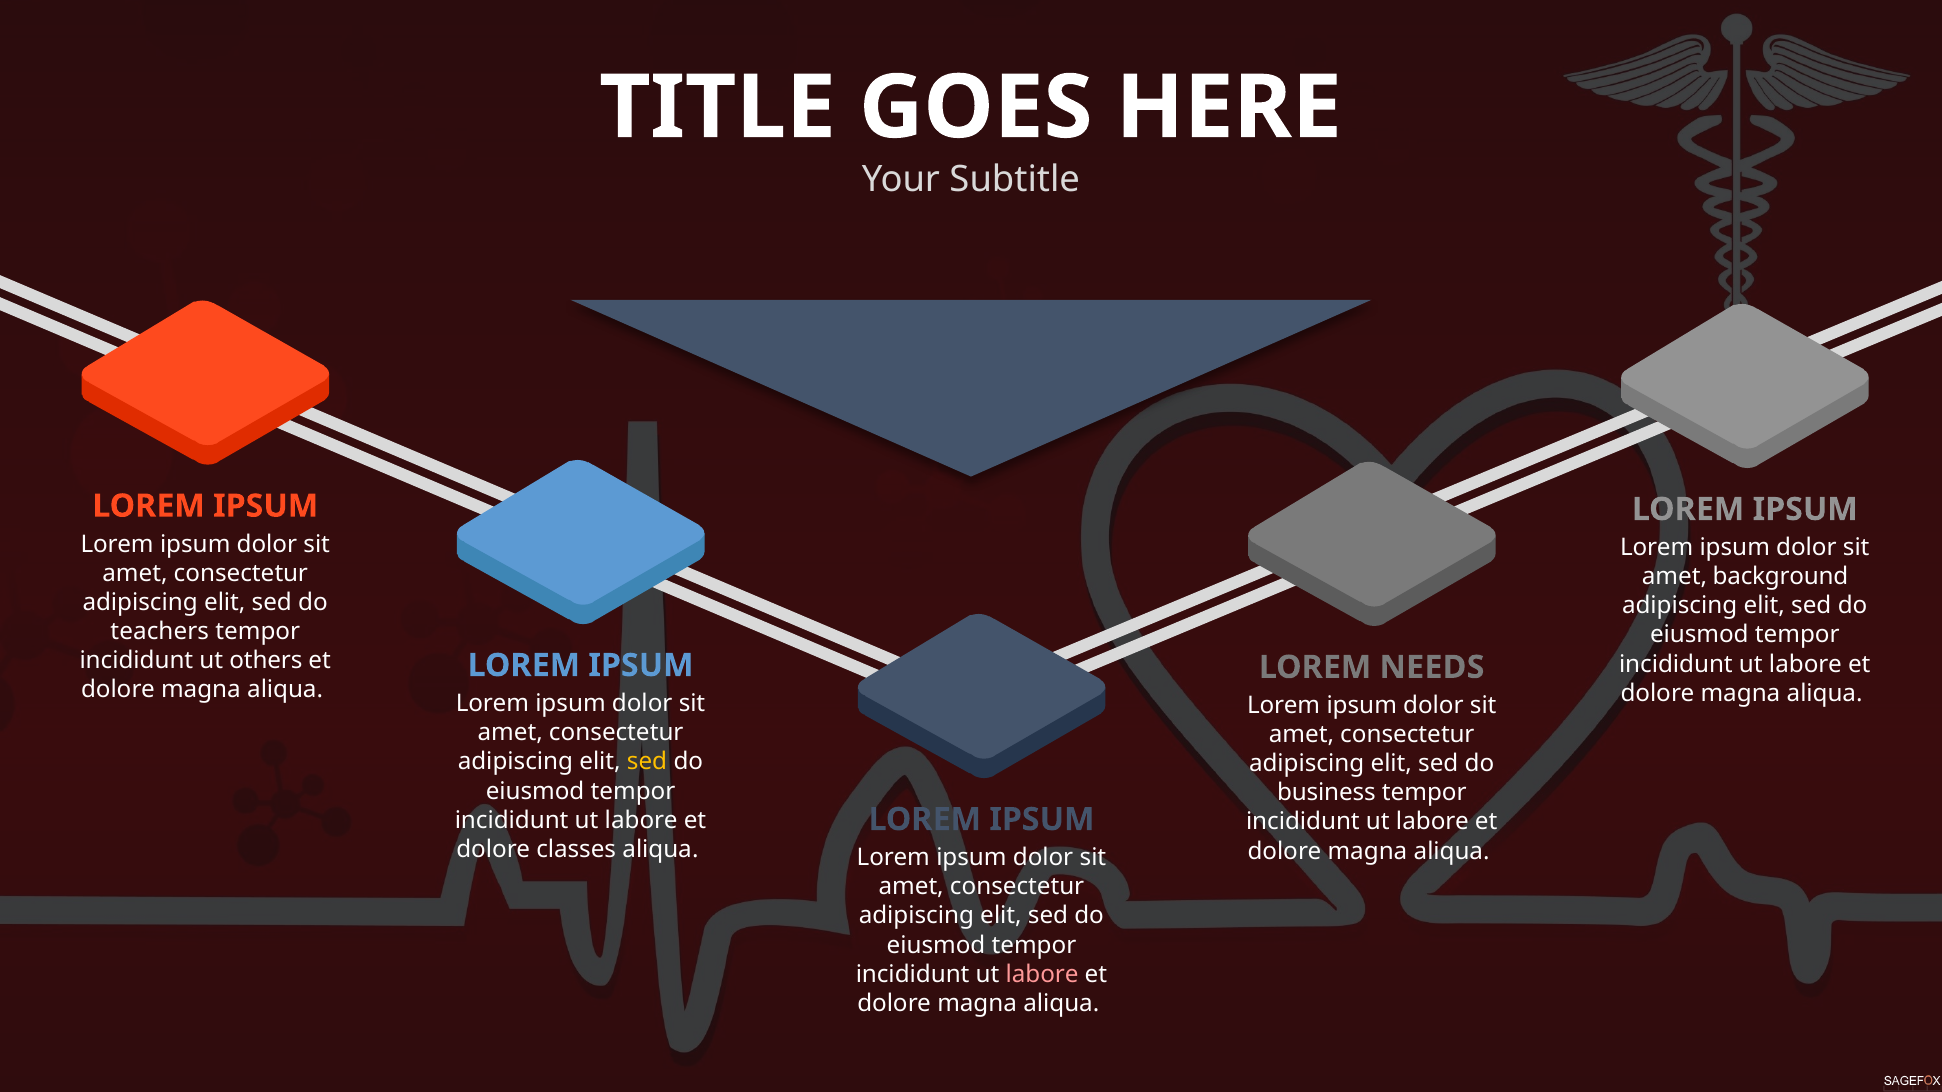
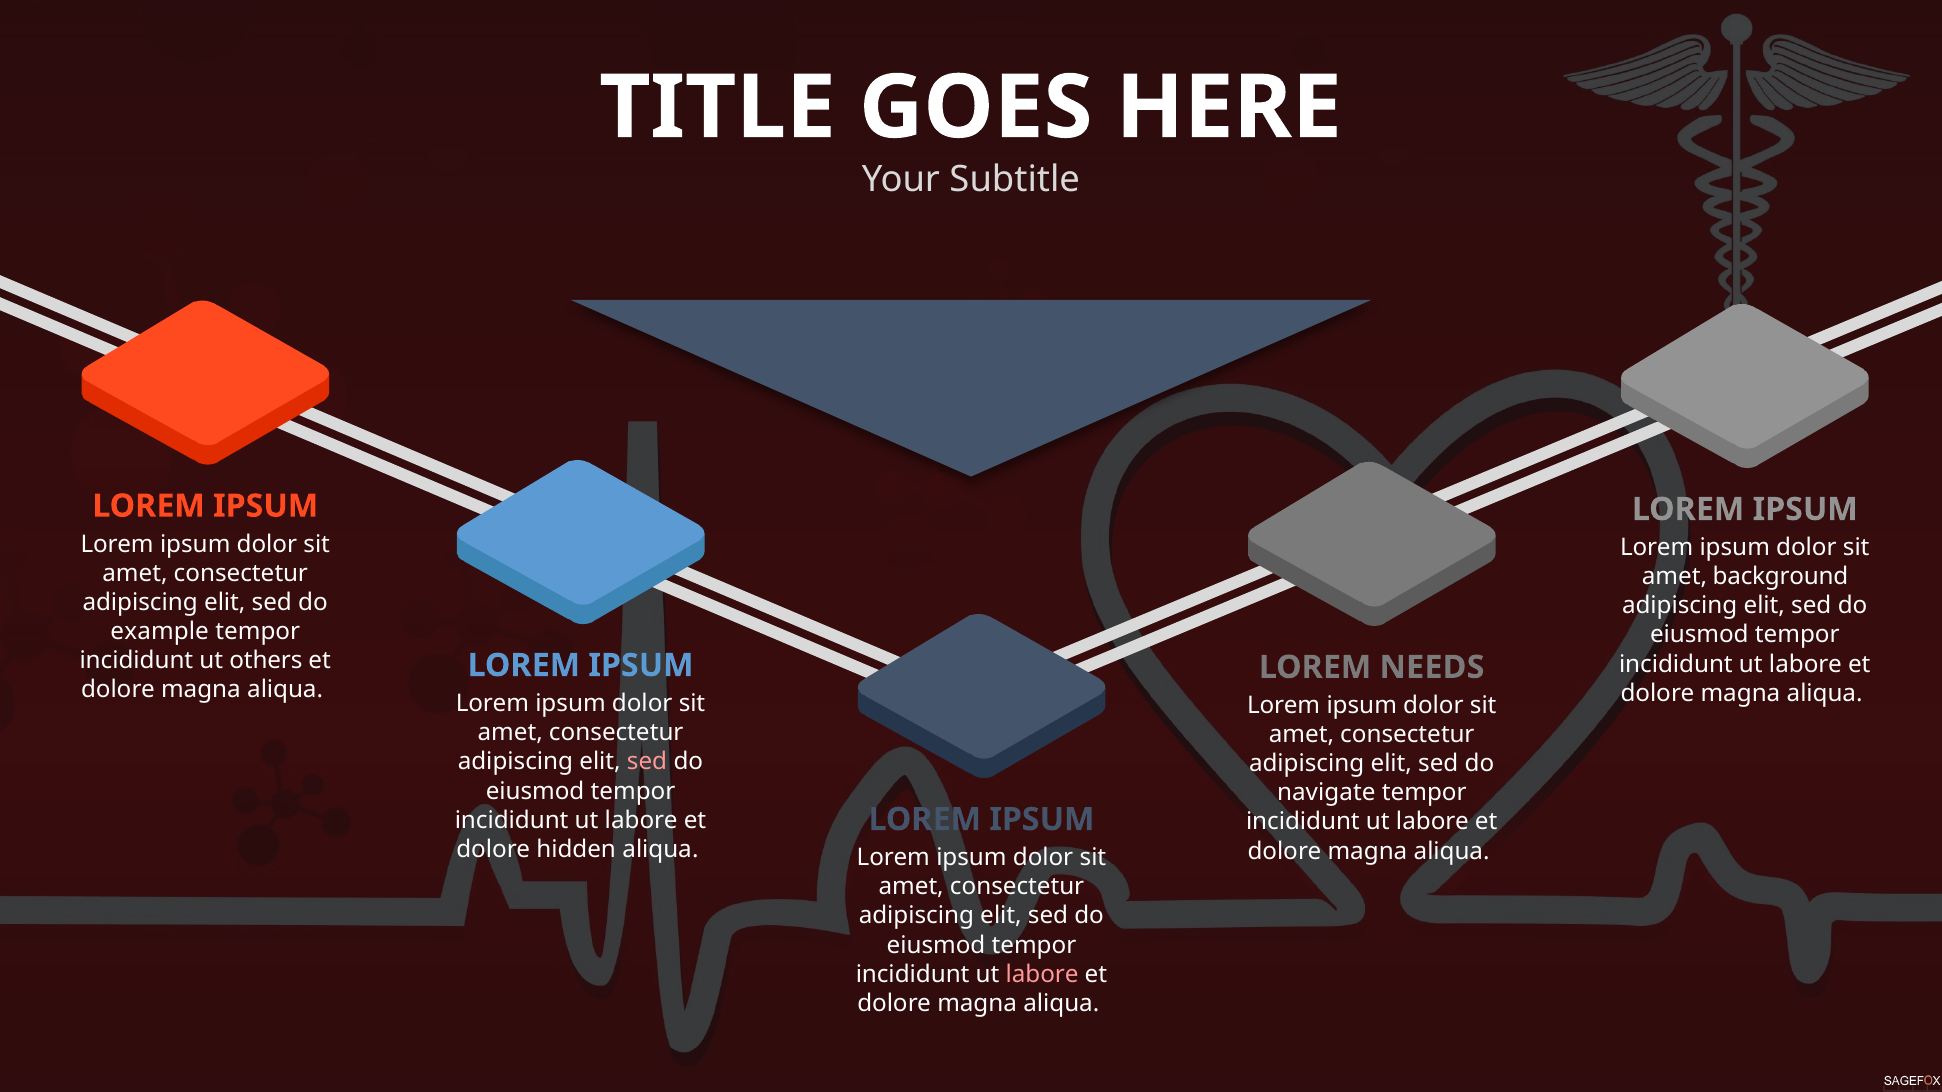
teachers: teachers -> example
sed at (647, 762) colour: yellow -> pink
business: business -> navigate
classes: classes -> hidden
